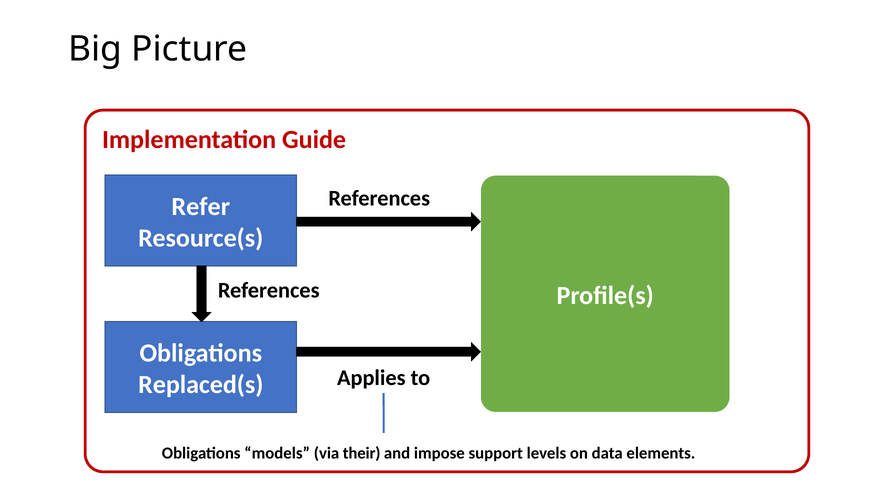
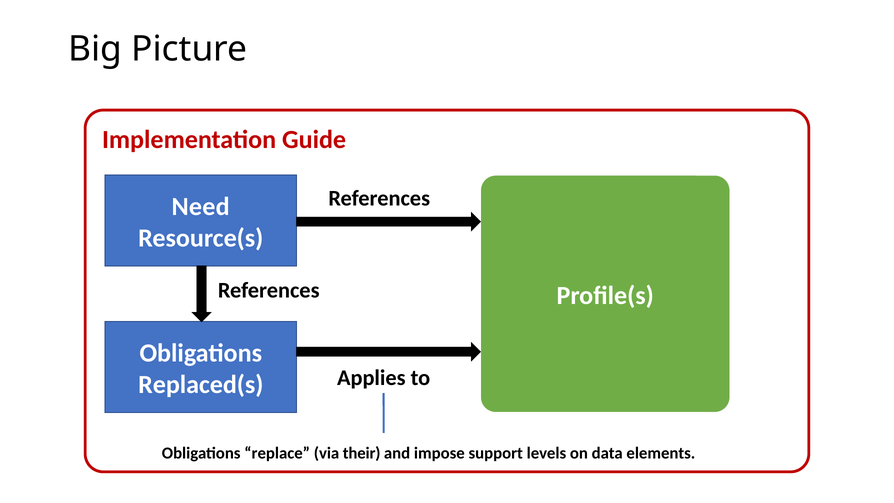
Refer: Refer -> Need
models: models -> replace
